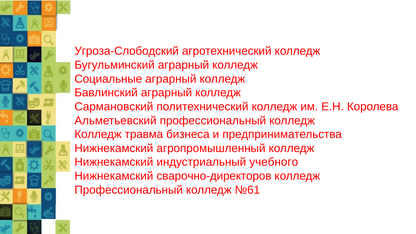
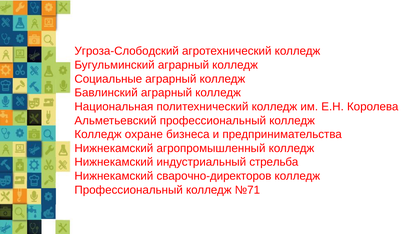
Сармановский: Сармановский -> Национальная
травма: травма -> охране
учебного: учебного -> стрельба
№61: №61 -> №71
